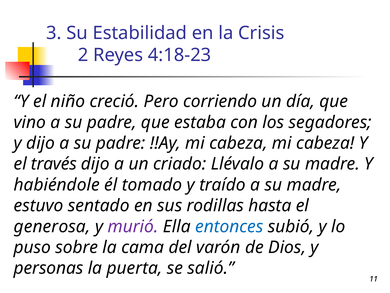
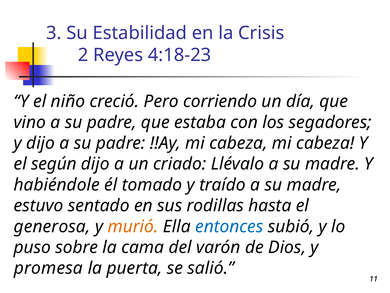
través: través -> según
murió colour: purple -> orange
personas: personas -> promesa
